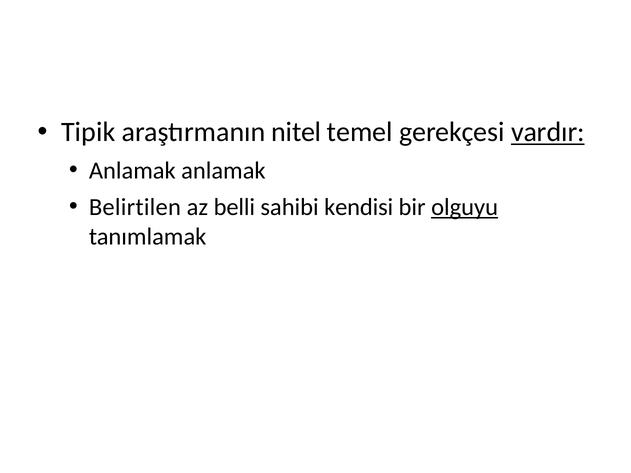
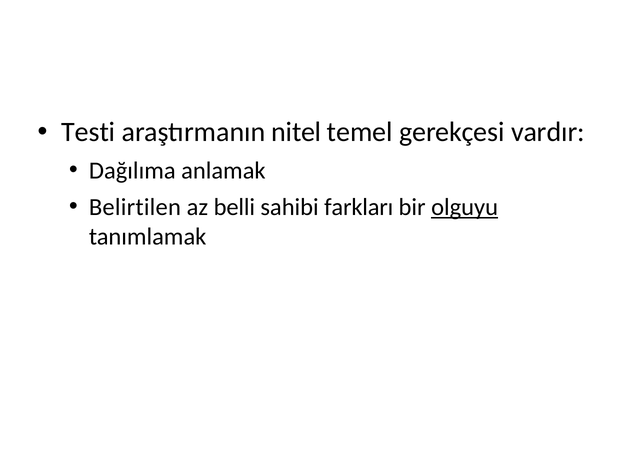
Tipik: Tipik -> Testi
vardır underline: present -> none
Anlamak at (132, 171): Anlamak -> Dağılıma
kendisi: kendisi -> farkları
